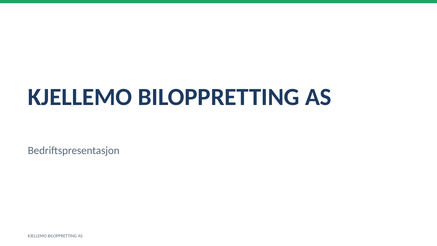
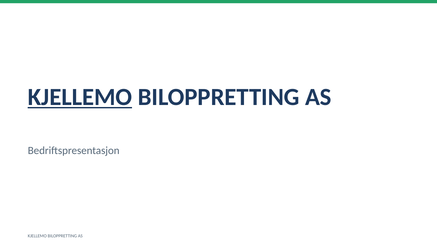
KJELLEMO at (80, 97) underline: none -> present
